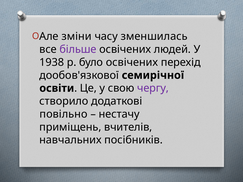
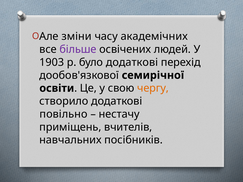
зменшилась: зменшилась -> академічних
1938: 1938 -> 1903
було освічених: освічених -> додаткові
чергу colour: purple -> orange
